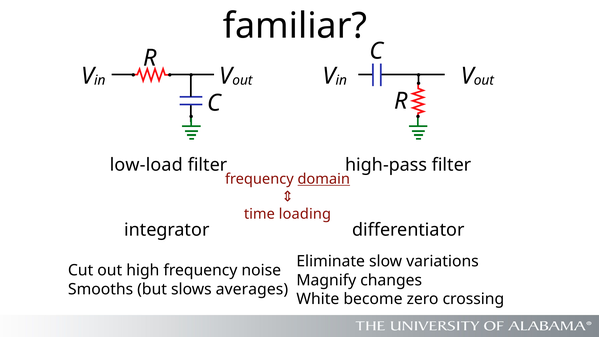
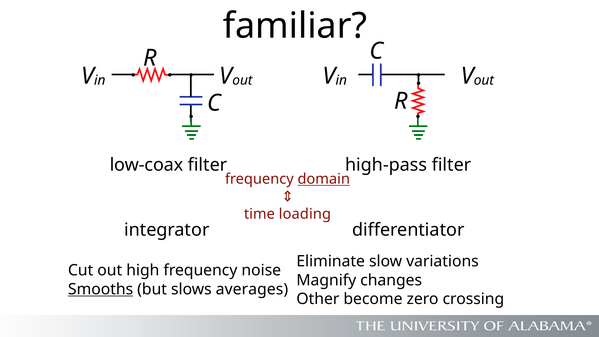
low-load: low-load -> low-coax
Smooths underline: none -> present
White: White -> Other
